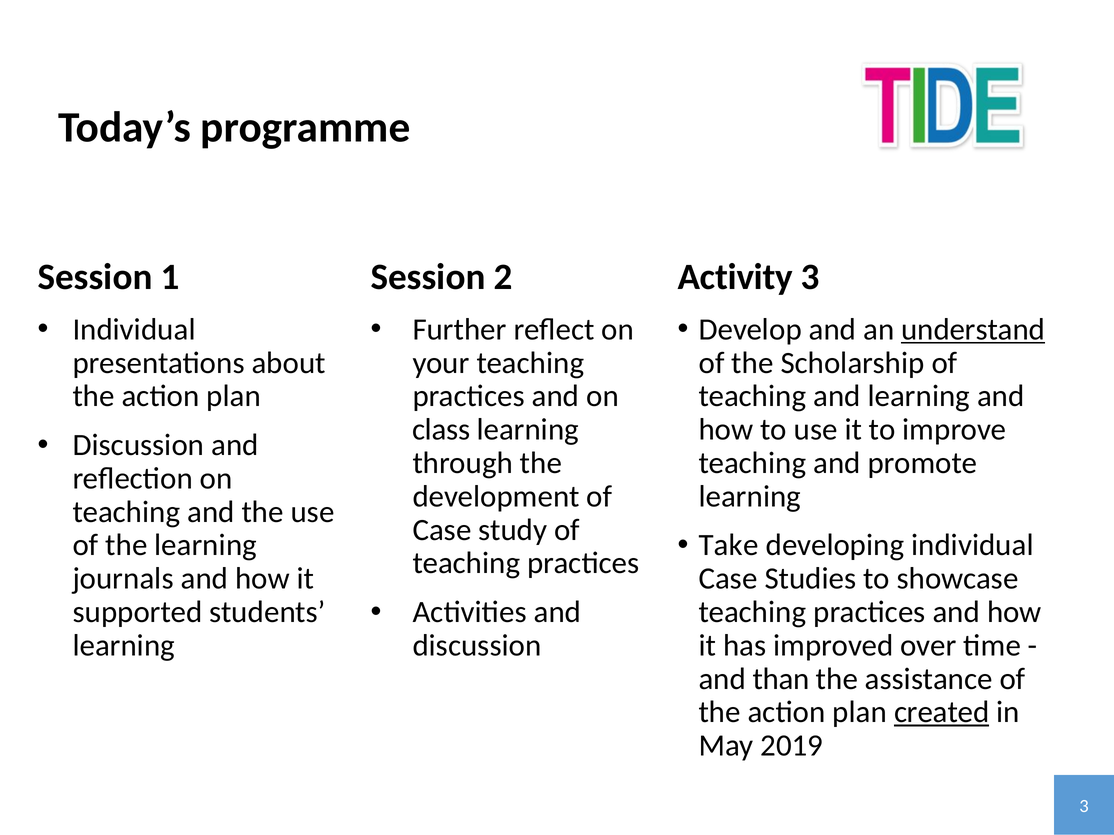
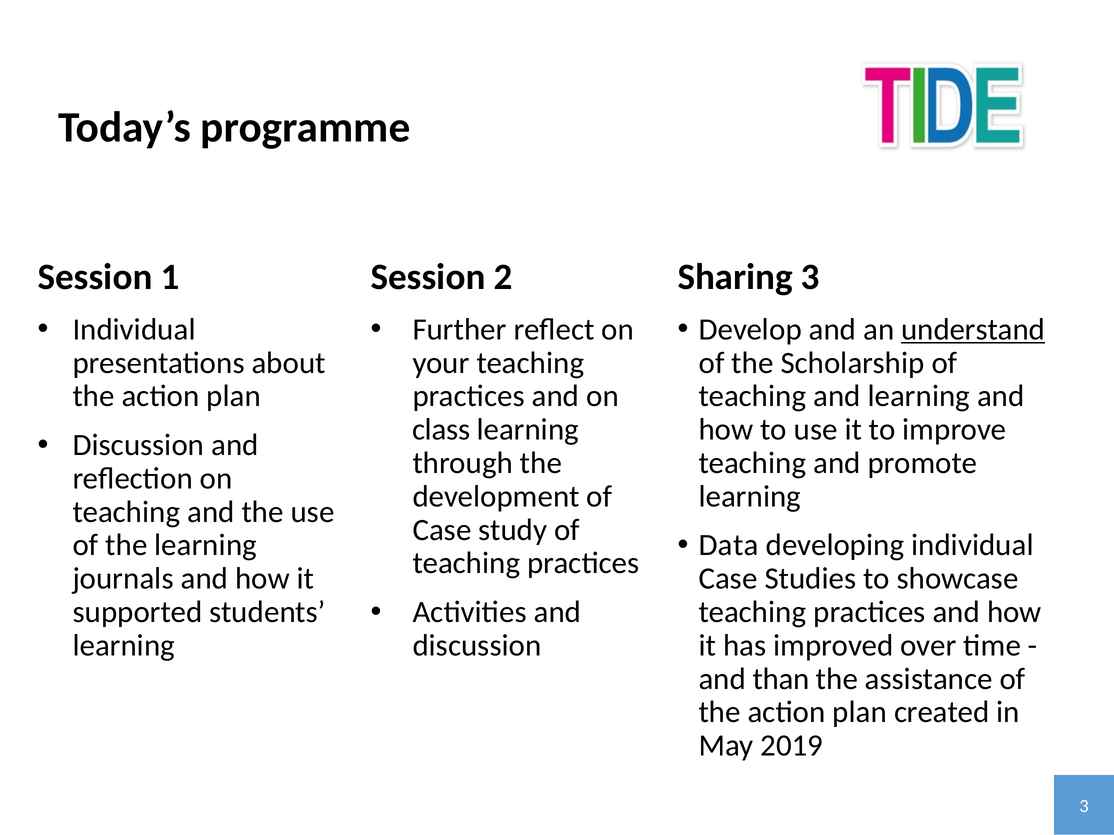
Activity: Activity -> Sharing
Take: Take -> Data
created underline: present -> none
